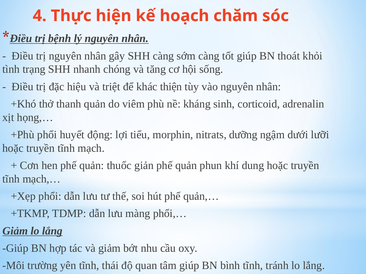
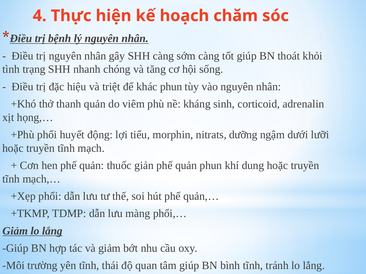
khác thiện: thiện -> phun
